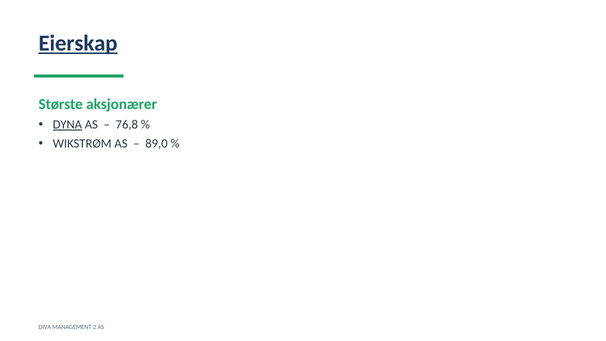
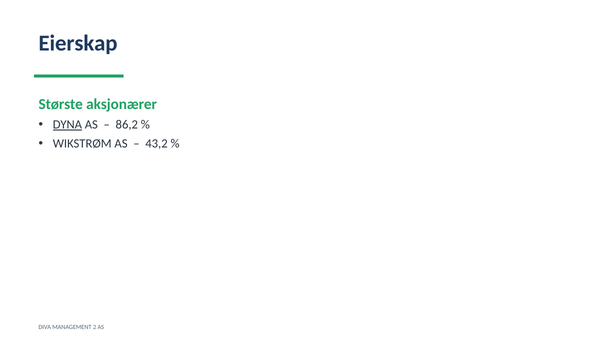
Eierskap underline: present -> none
76,8: 76,8 -> 86,2
89,0: 89,0 -> 43,2
